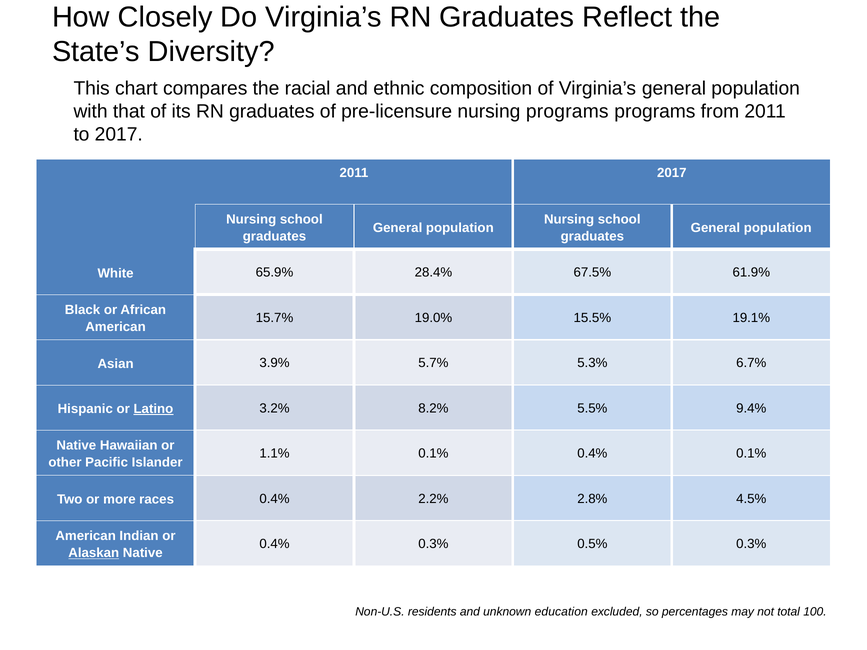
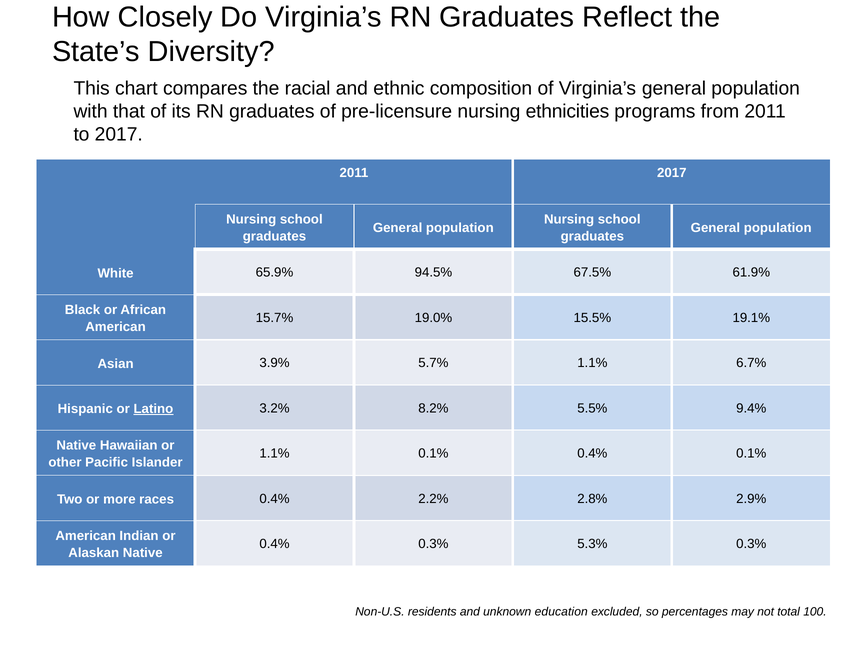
nursing programs: programs -> ethnicities
28.4%: 28.4% -> 94.5%
5.7% 5.3%: 5.3% -> 1.1%
4.5%: 4.5% -> 2.9%
0.5%: 0.5% -> 5.3%
Alaskan underline: present -> none
